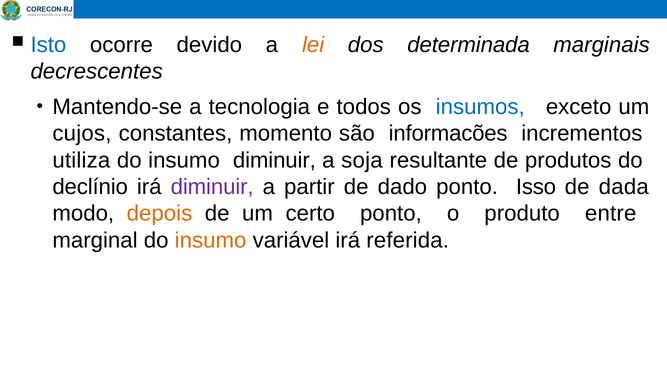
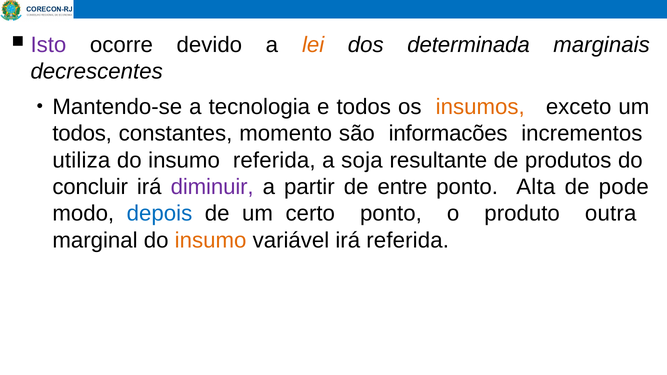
Isto colour: blue -> purple
insumos colour: blue -> orange
cujos at (82, 134): cujos -> todos
insumo diminuir: diminuir -> referida
declínio: declínio -> concluir
dado: dado -> entre
Isso: Isso -> Alta
dada: dada -> pode
depois colour: orange -> blue
entre: entre -> outra
